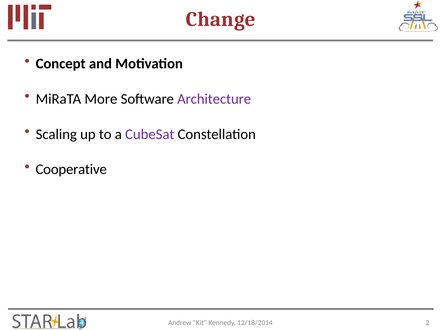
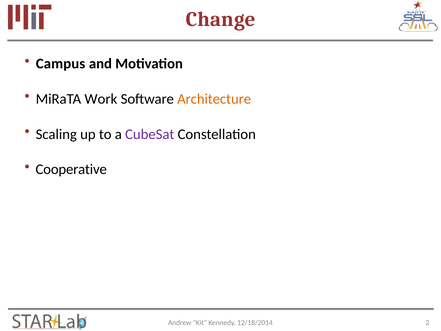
Concept: Concept -> Campus
More: More -> Work
Architecture colour: purple -> orange
